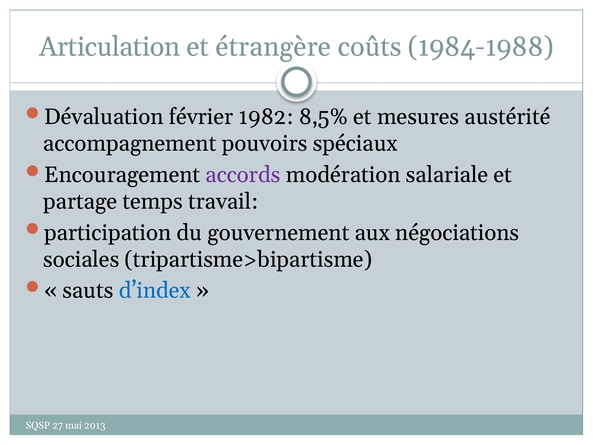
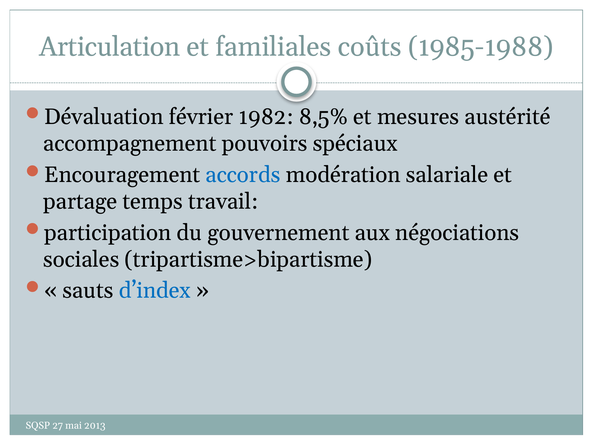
étrangère: étrangère -> familiales
1984-1988: 1984-1988 -> 1985-1988
accords colour: purple -> blue
